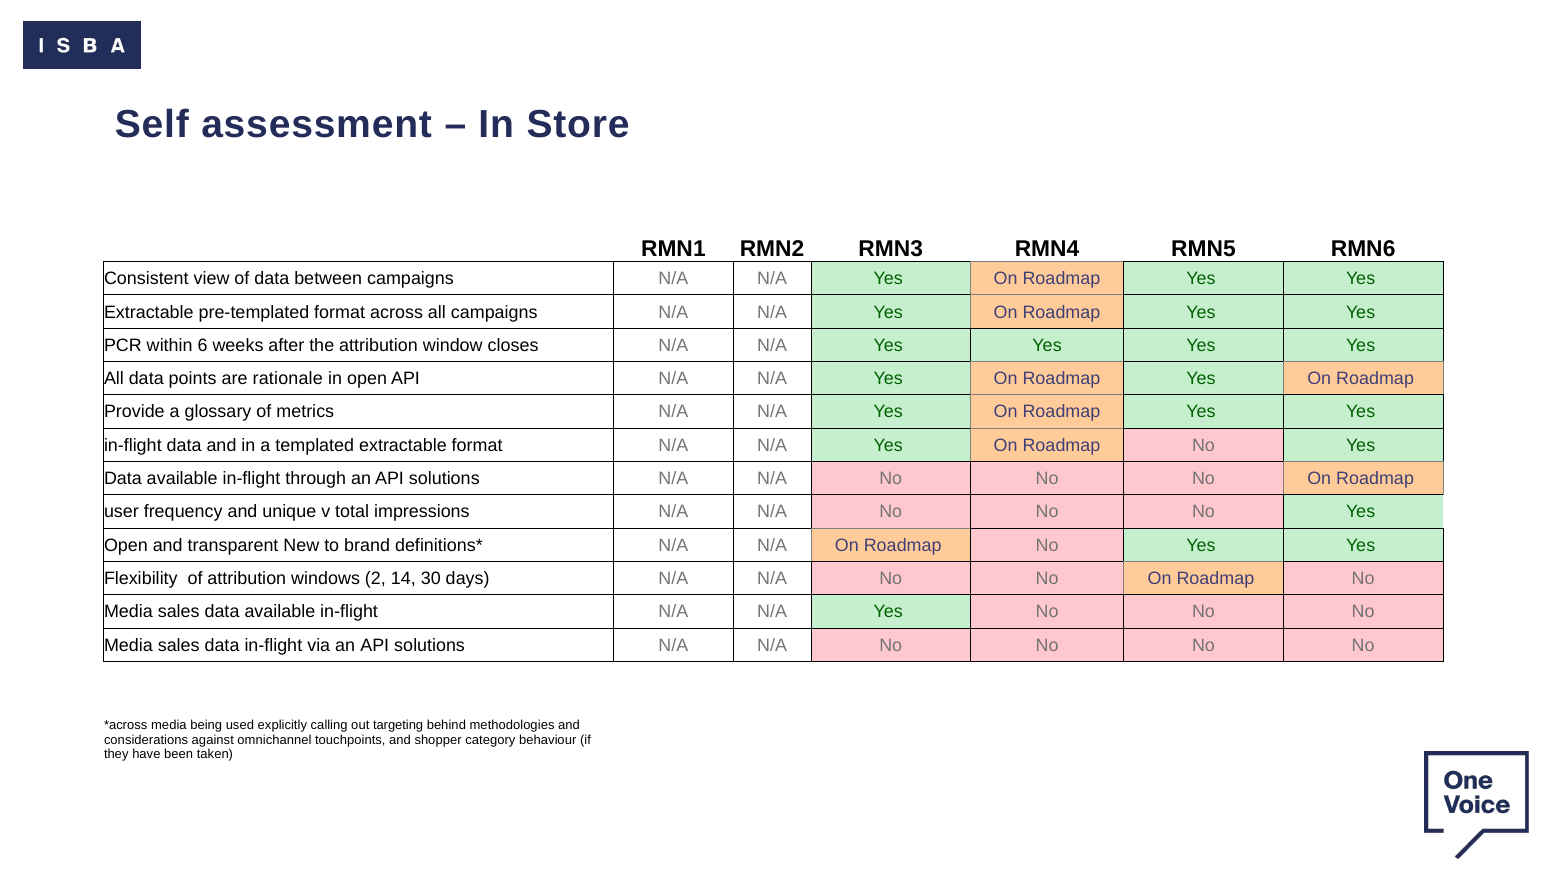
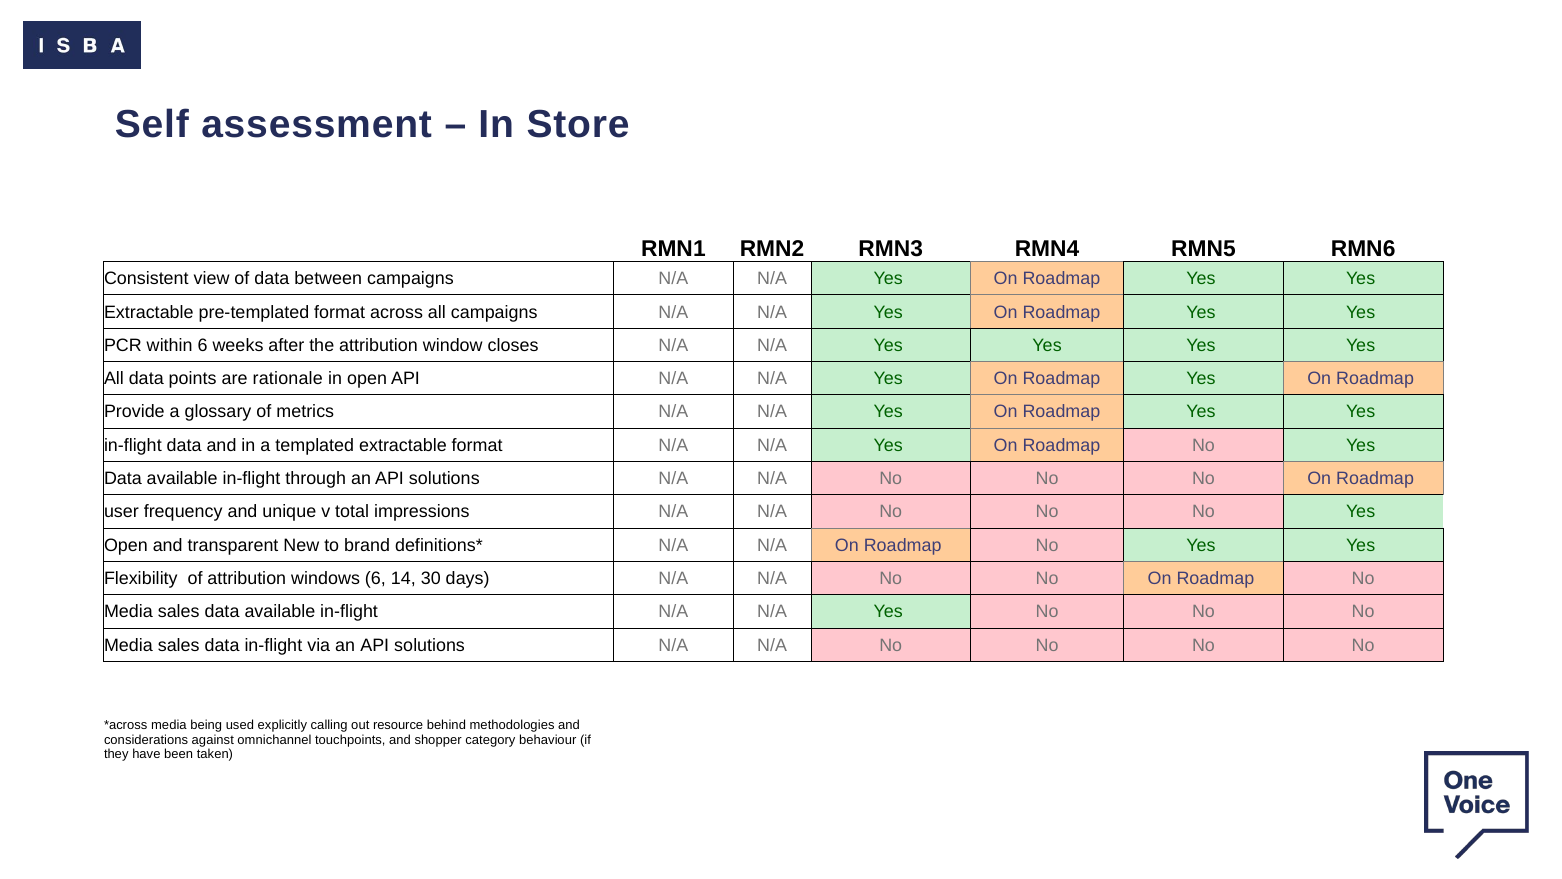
windows 2: 2 -> 6
targeting: targeting -> resource
